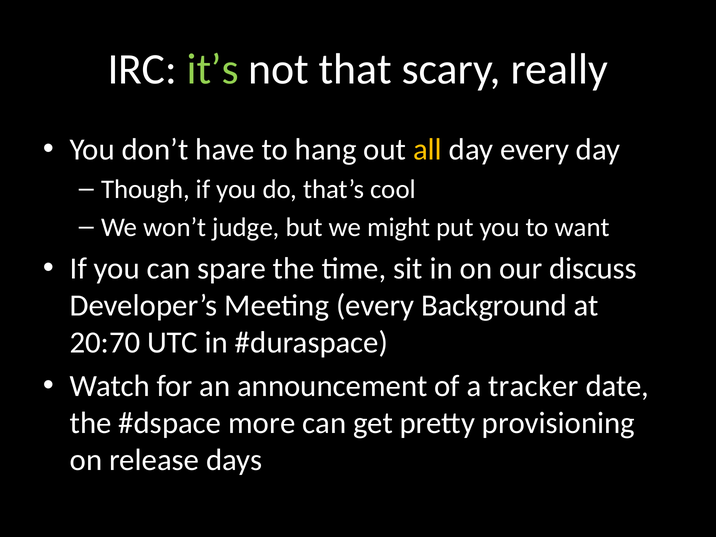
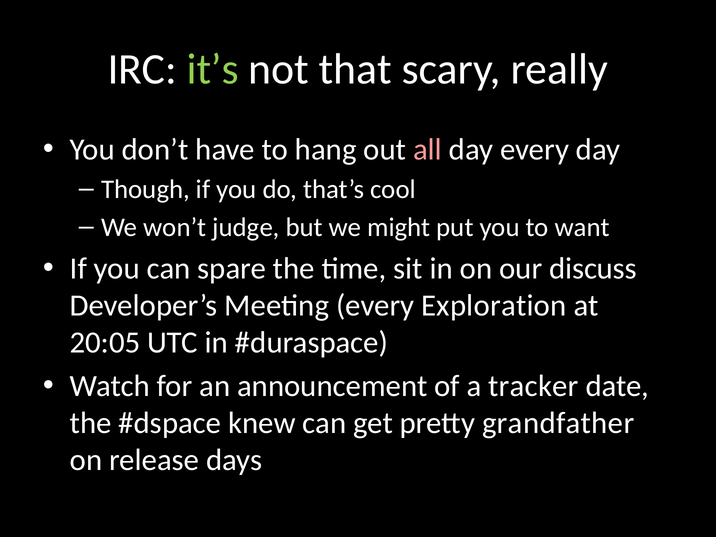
all colour: yellow -> pink
Background: Background -> Exploration
20:70: 20:70 -> 20:05
more: more -> knew
provisioning: provisioning -> grandfather
